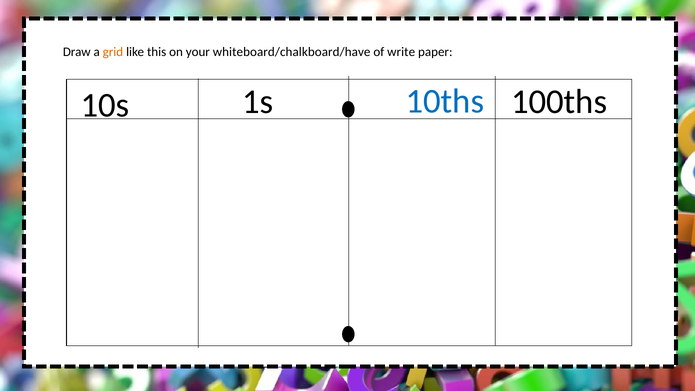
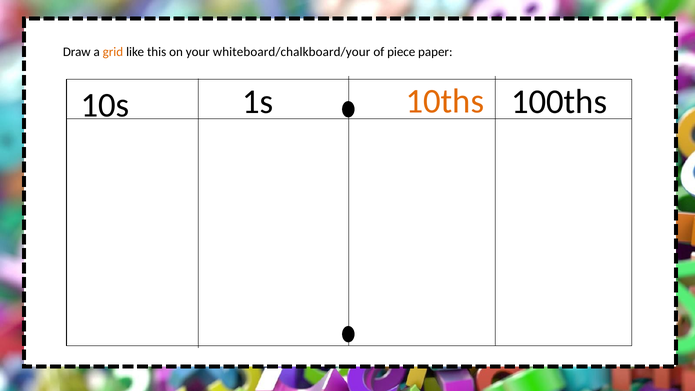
whiteboard/chalkboard/have: whiteboard/chalkboard/have -> whiteboard/chalkboard/your
write: write -> piece
10ths colour: blue -> orange
